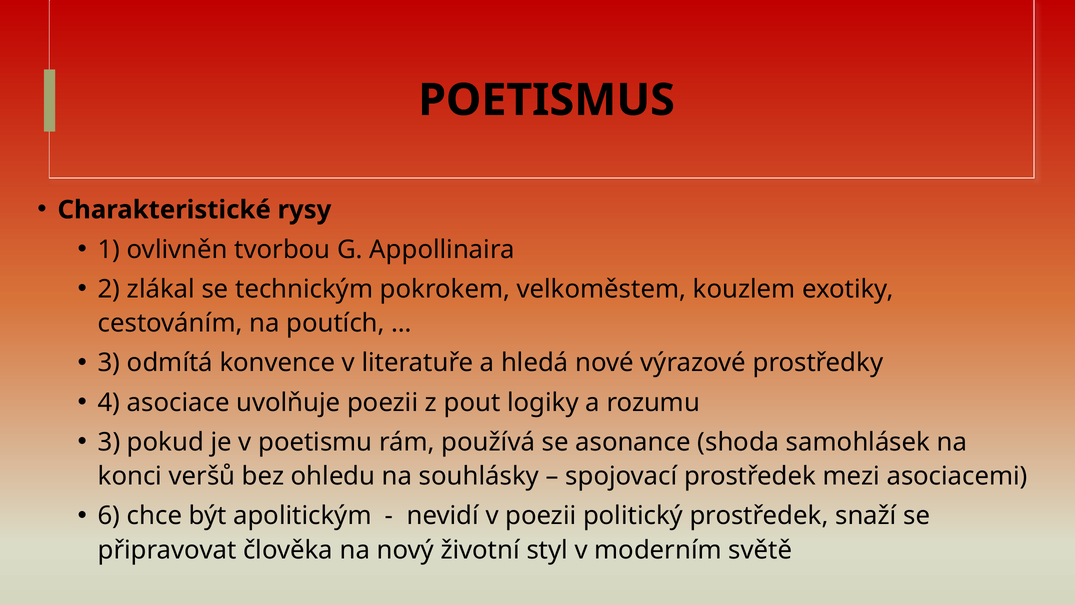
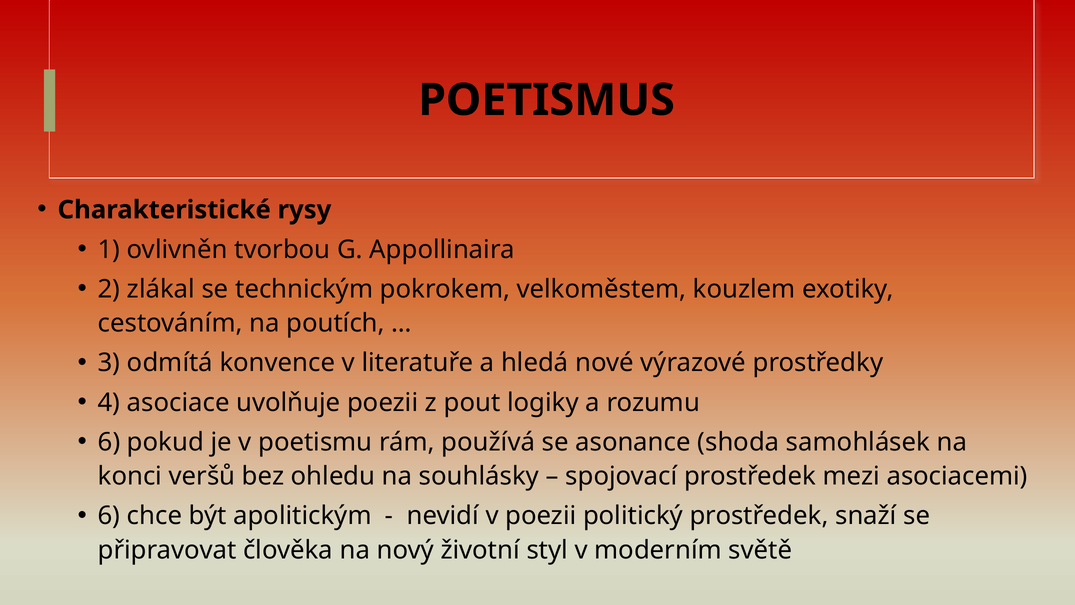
3 at (109, 442): 3 -> 6
